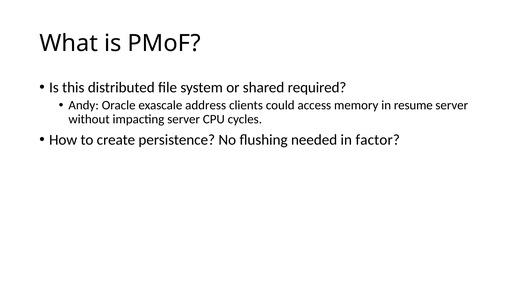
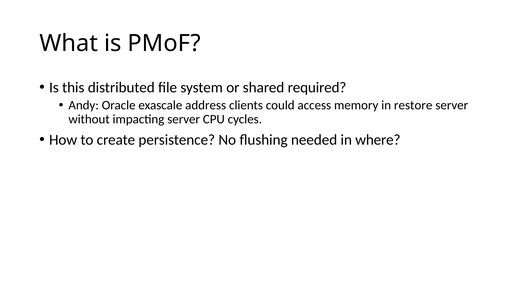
resume: resume -> restore
factor: factor -> where
